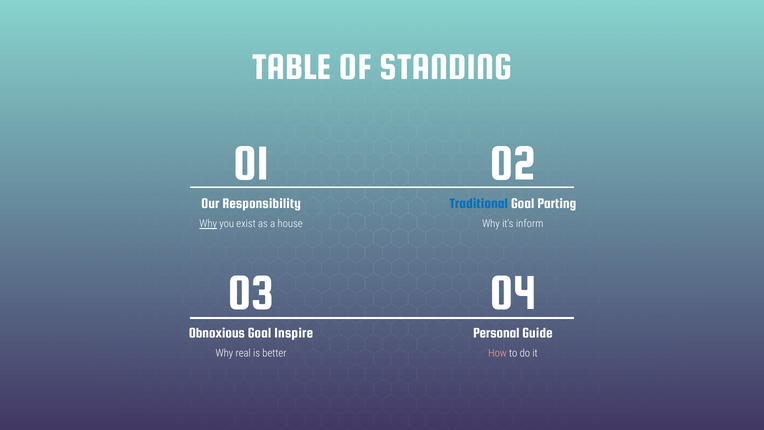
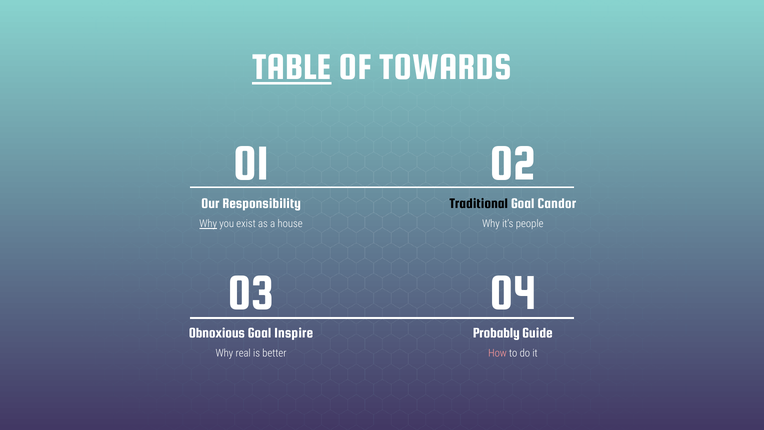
TABLE underline: none -> present
STANDING: STANDING -> TOWARDS
Traditional colour: blue -> black
Parting: Parting -> Candor
inform: inform -> people
Personal: Personal -> Probably
